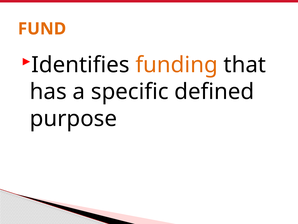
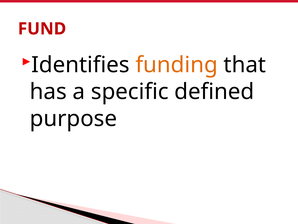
FUND colour: orange -> red
